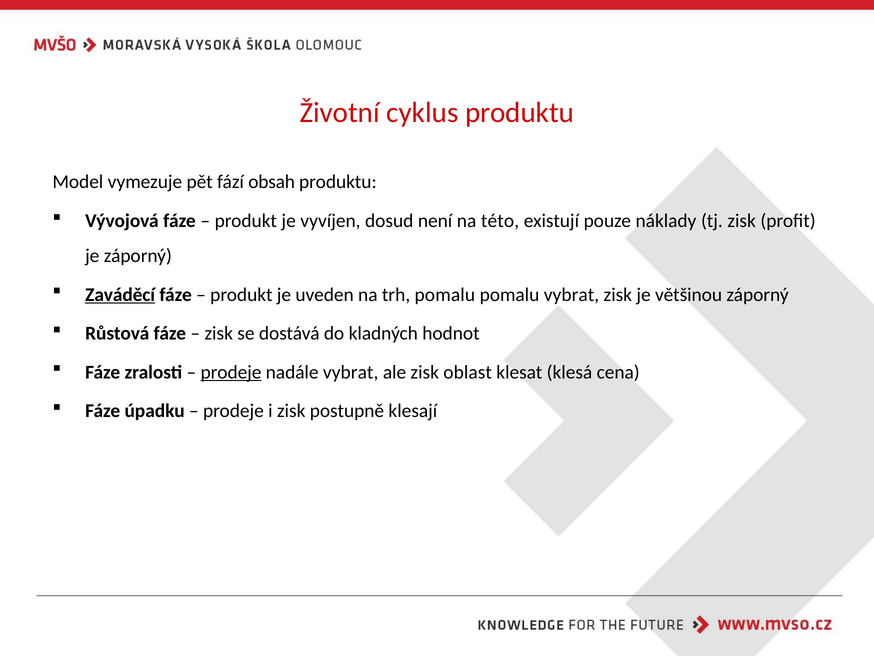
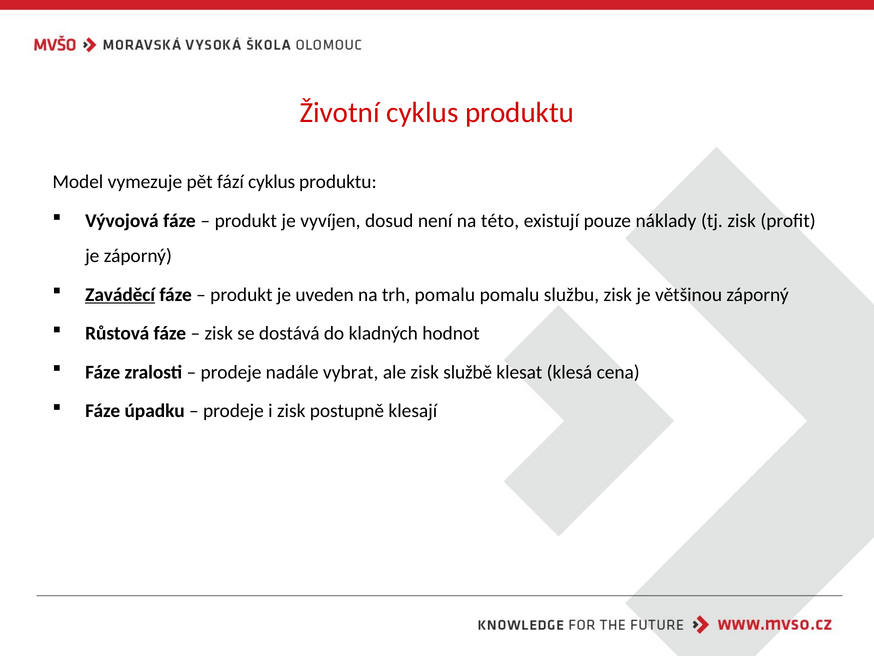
fází obsah: obsah -> cyklus
pomalu vybrat: vybrat -> službu
prodeje at (231, 372) underline: present -> none
oblast: oblast -> službě
